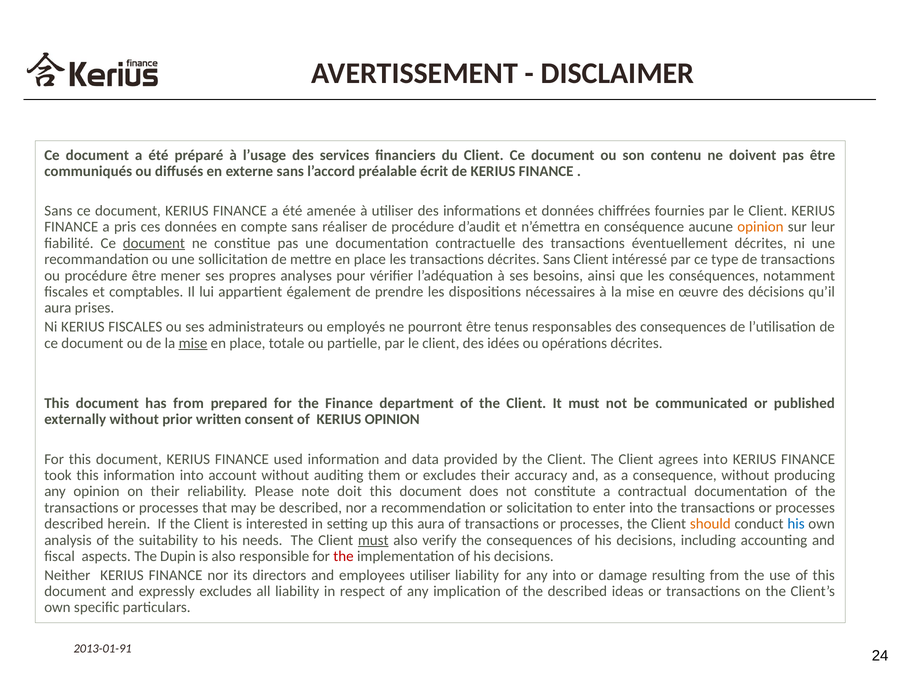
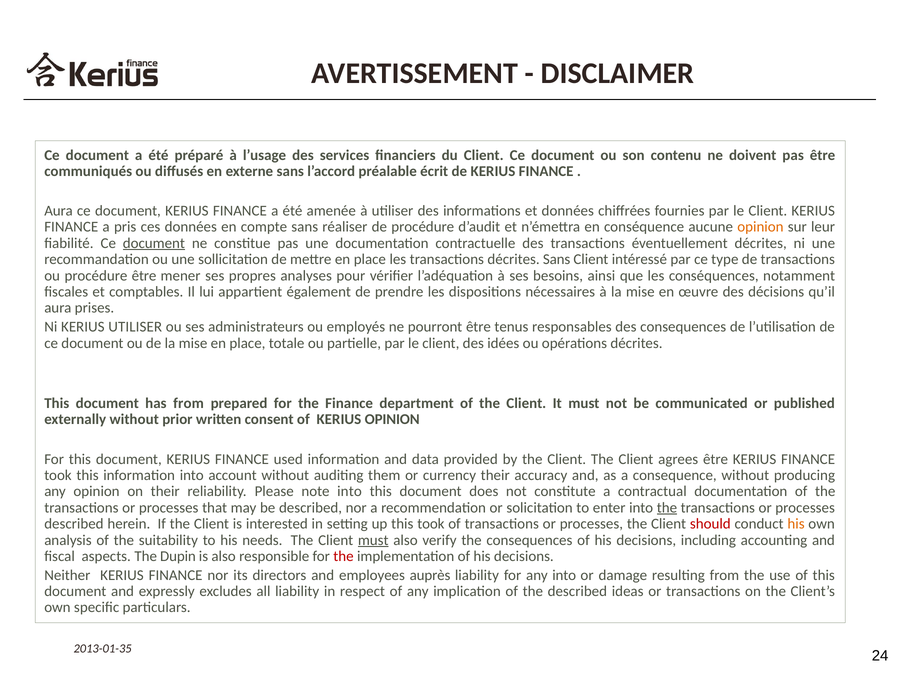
Sans at (58, 211): Sans -> Aura
KERIUS FISCALES: FISCALES -> UTILISER
mise at (193, 343) underline: present -> none
agrees into: into -> être
or excludes: excludes -> currency
note doit: doit -> into
the at (667, 508) underline: none -> present
this aura: aura -> took
should colour: orange -> red
his at (796, 524) colour: blue -> orange
employees utiliser: utiliser -> auprès
2013-01-91: 2013-01-91 -> 2013-01-35
